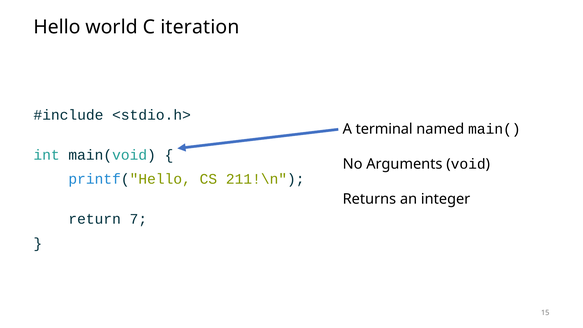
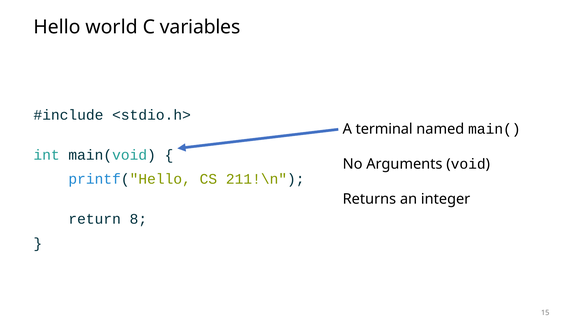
iteration: iteration -> variables
7: 7 -> 8
